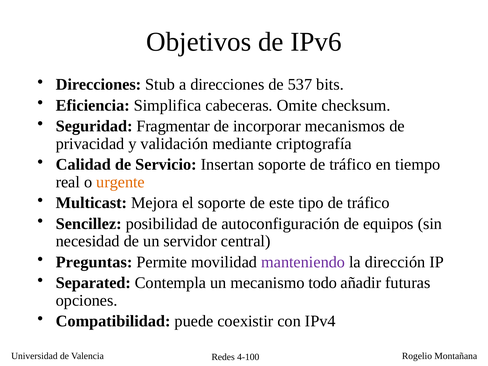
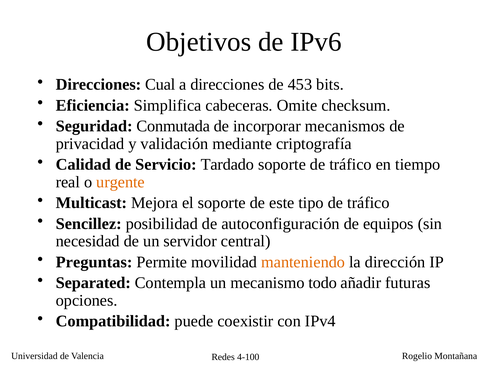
Stub: Stub -> Cual
537: 537 -> 453
Fragmentar: Fragmentar -> Conmutada
Insertan: Insertan -> Tardado
manteniendo colour: purple -> orange
